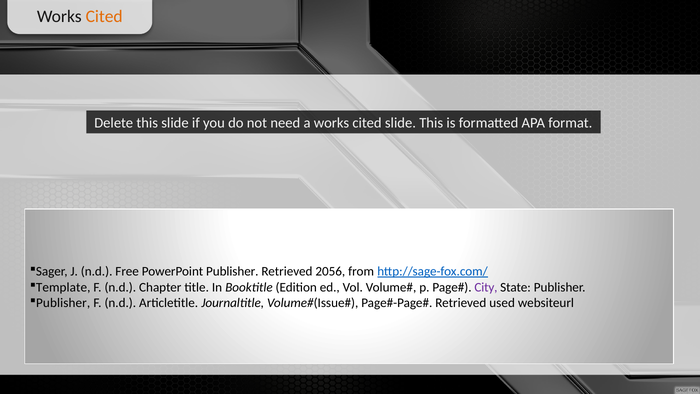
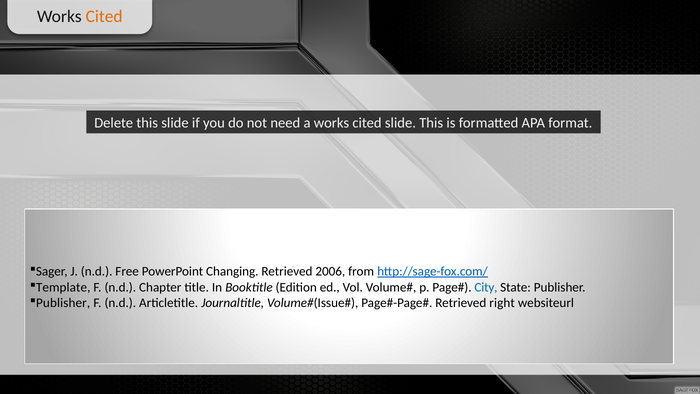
PowerPoint Publisher: Publisher -> Changing
2056: 2056 -> 2006
City colour: purple -> blue
used: used -> right
